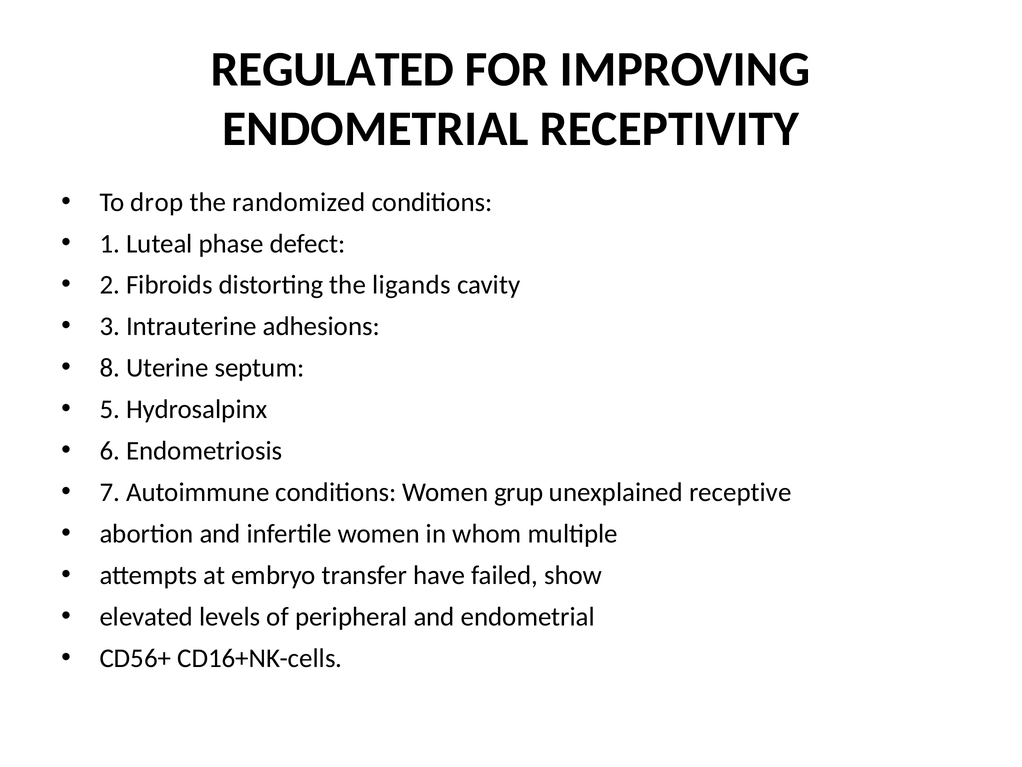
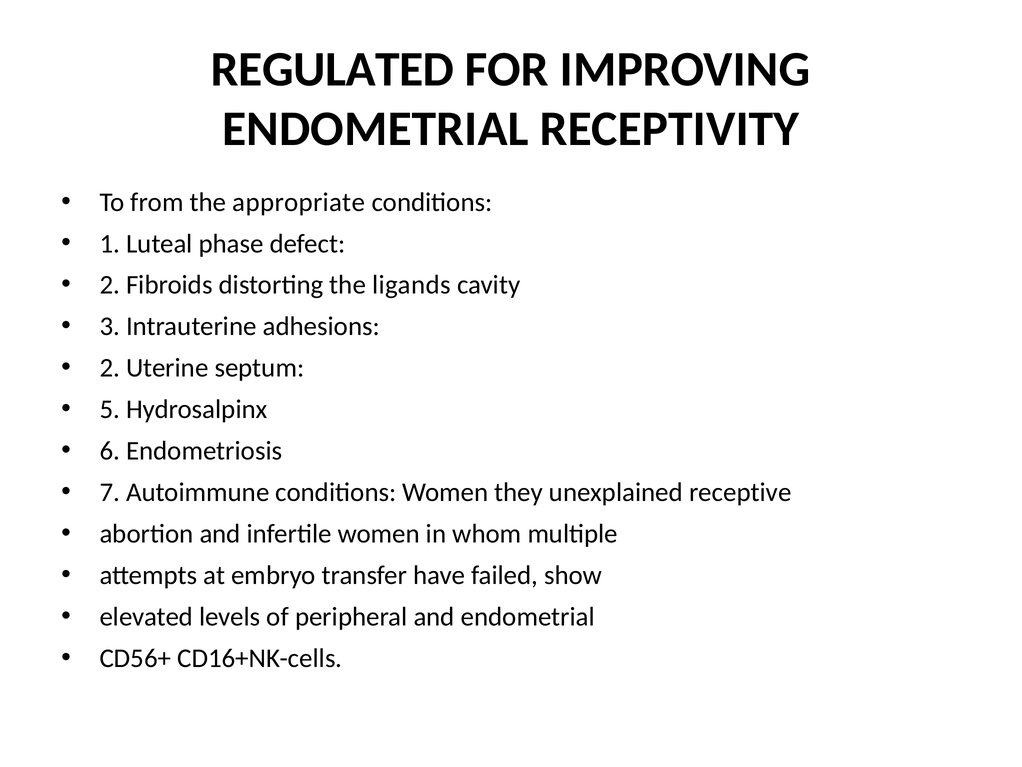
drop: drop -> from
randomized: randomized -> appropriate
8 at (110, 368): 8 -> 2
grup: grup -> they
